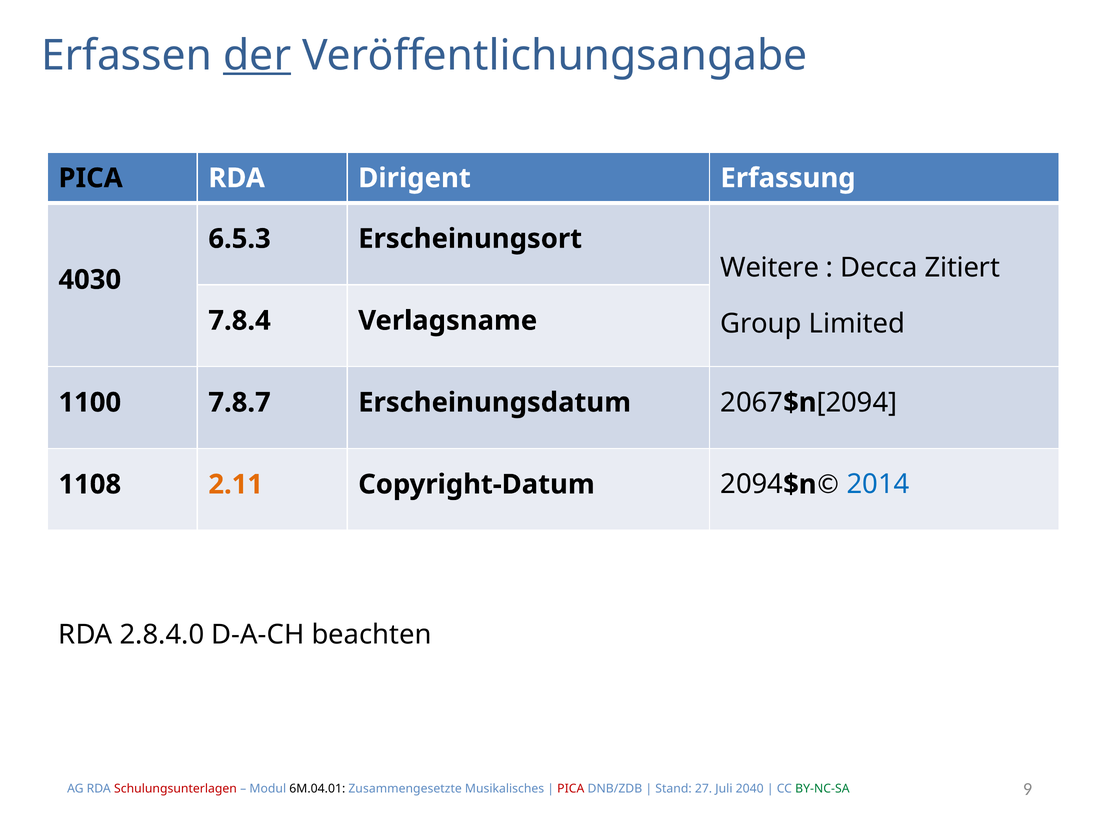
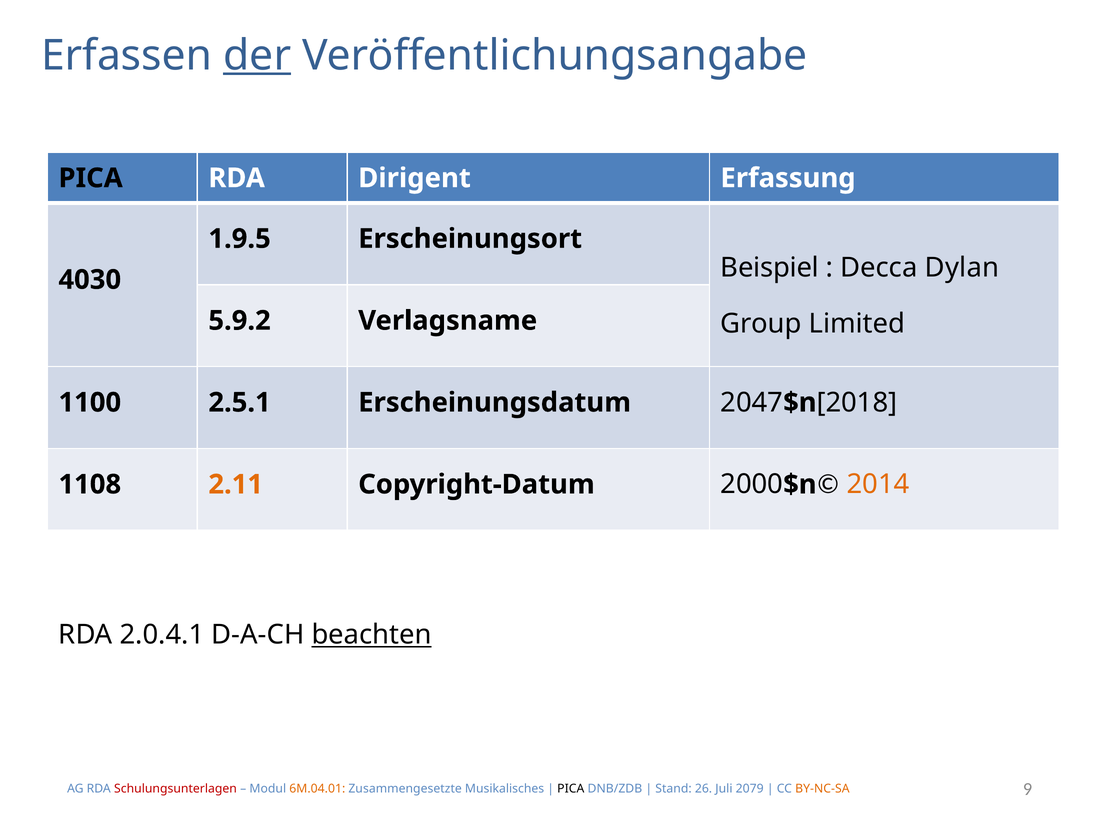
6.5.3: 6.5.3 -> 1.9.5
Weitere: Weitere -> Beispiel
Zitiert: Zitiert -> Dylan
7.8.4: 7.8.4 -> 5.9.2
7.8.7: 7.8.7 -> 2.5.1
2067: 2067 -> 2047
2094 at (857, 402): 2094 -> 2018
Copyright-Datum 2094: 2094 -> 2000
2014 colour: blue -> orange
2.8.4.0: 2.8.4.0 -> 2.0.4.1
beachten underline: none -> present
6M.04.01 colour: black -> orange
PICA at (571, 788) colour: red -> black
27: 27 -> 26
2040: 2040 -> 2079
BY-NC-SA colour: green -> orange
